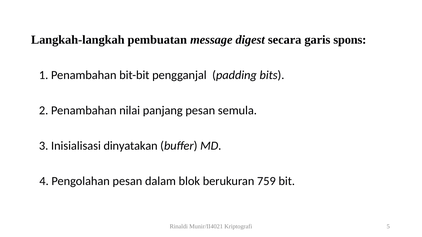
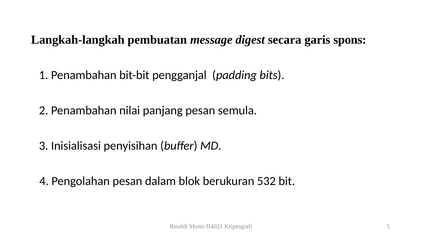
dinyatakan: dinyatakan -> penyisihan
759: 759 -> 532
